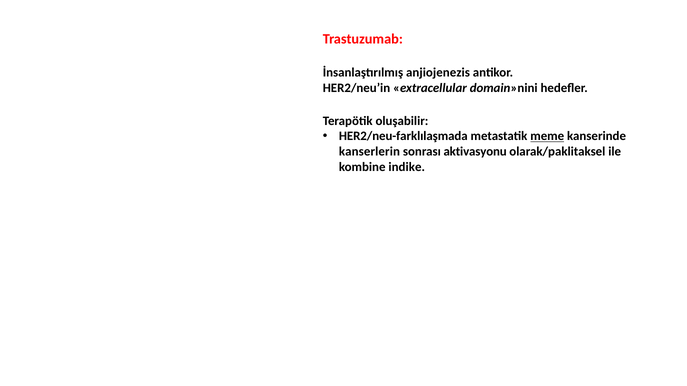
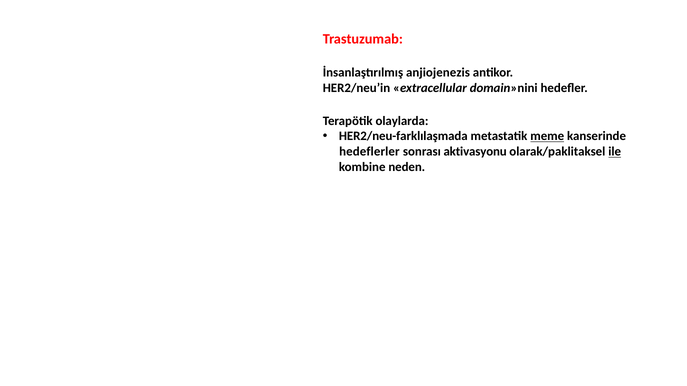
oluşabilir: oluşabilir -> olaylarda
kanserlerin: kanserlerin -> hedeflerler
ile underline: none -> present
indike: indike -> neden
